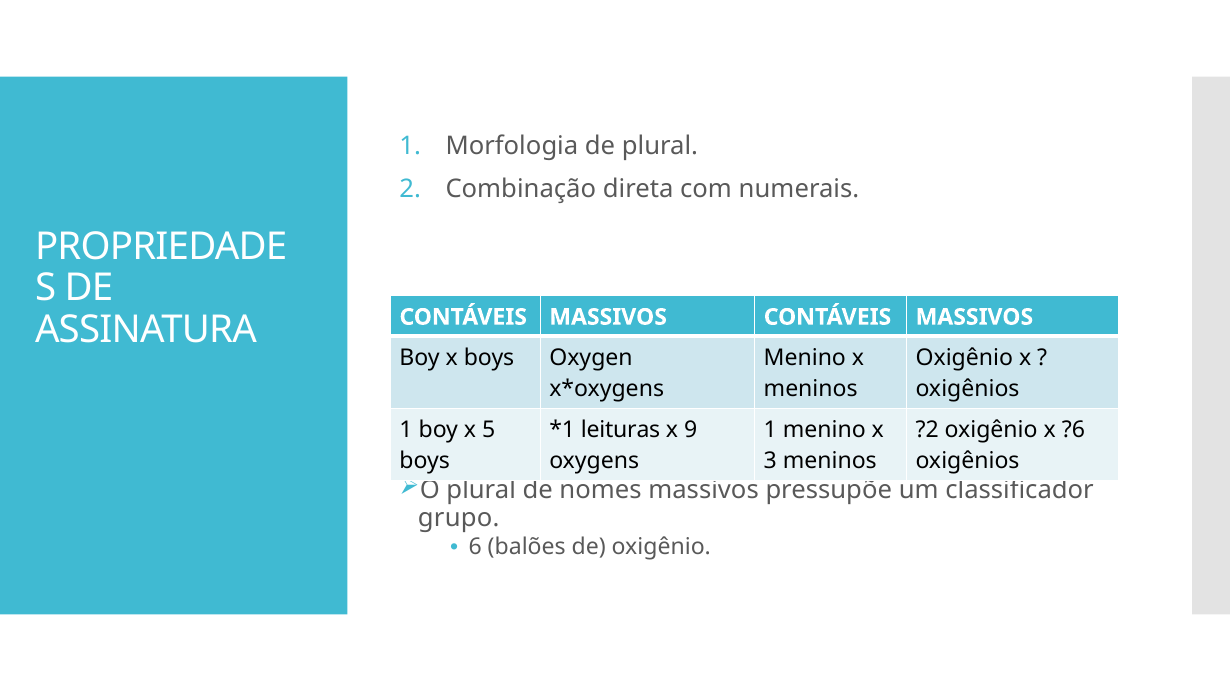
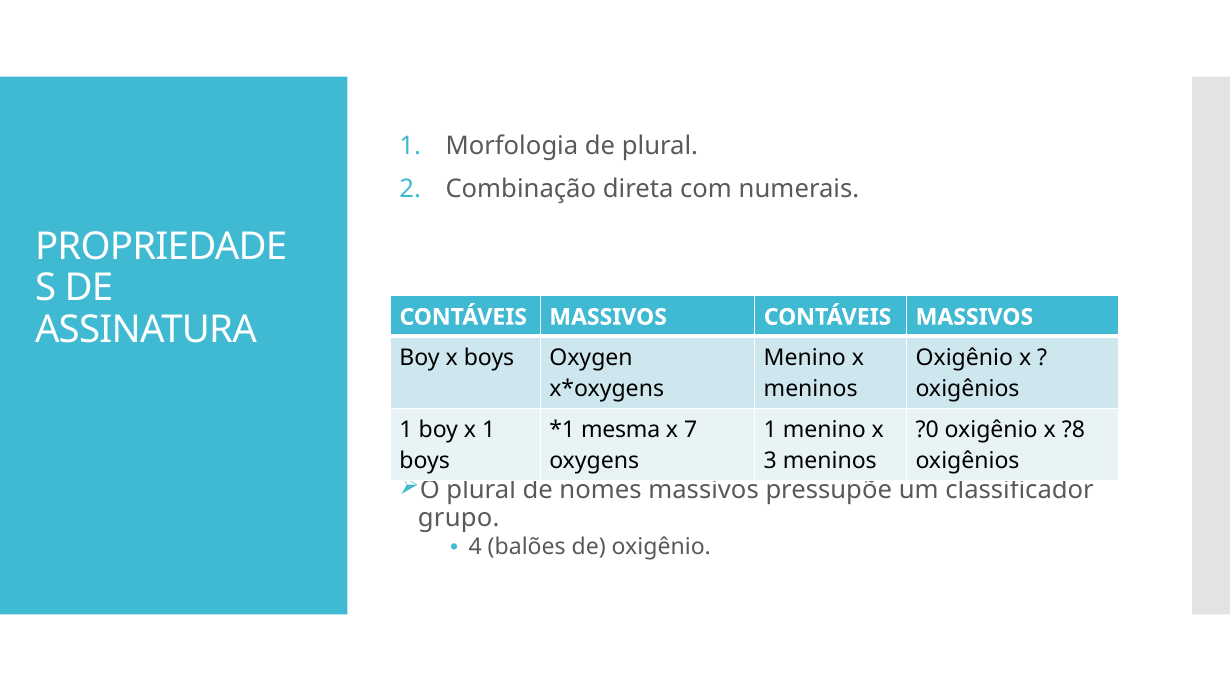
x 5: 5 -> 1
leituras: leituras -> mesma
9: 9 -> 7
?2: ?2 -> ?0
?6: ?6 -> ?8
6: 6 -> 4
